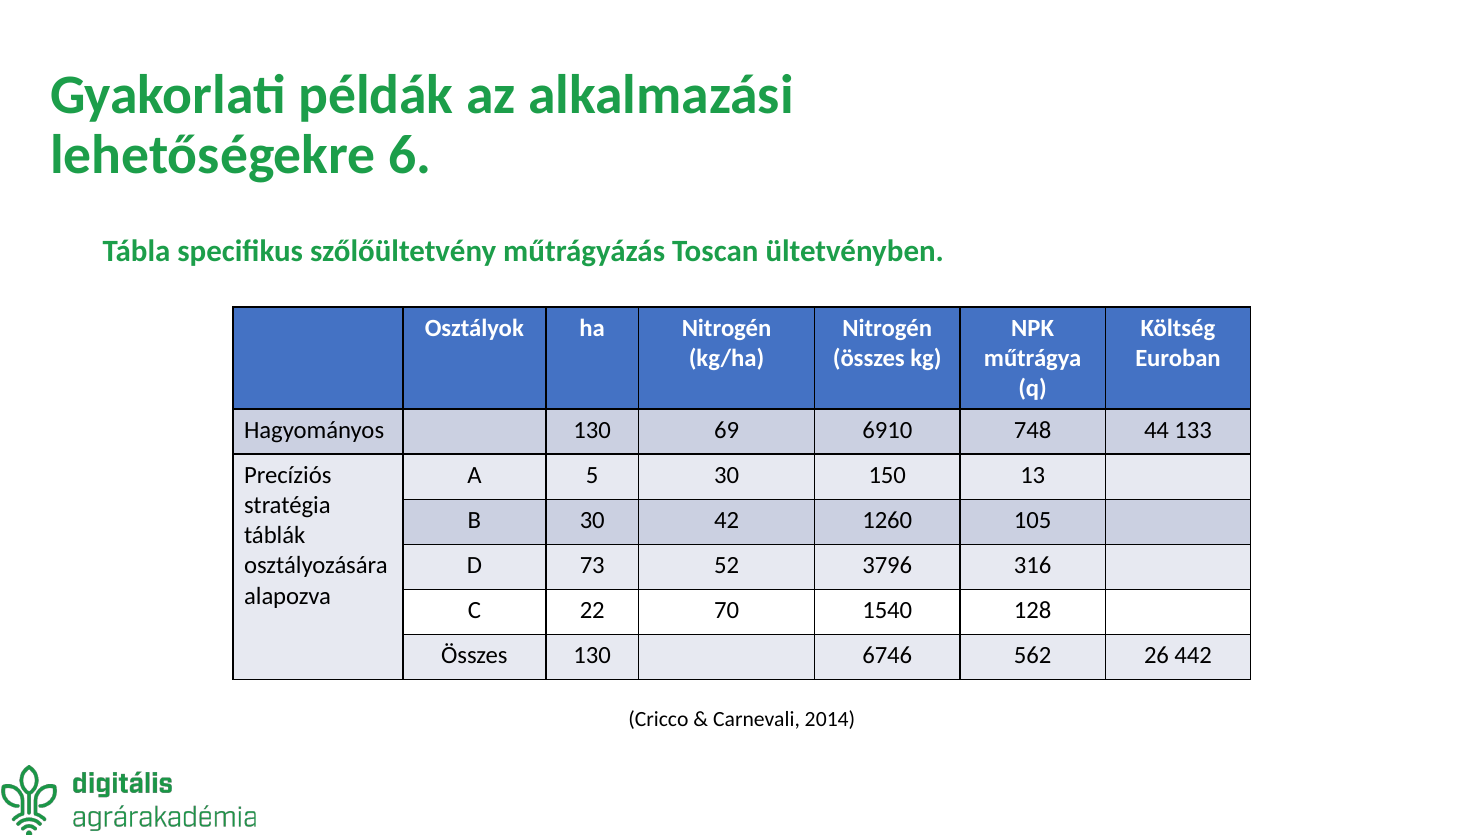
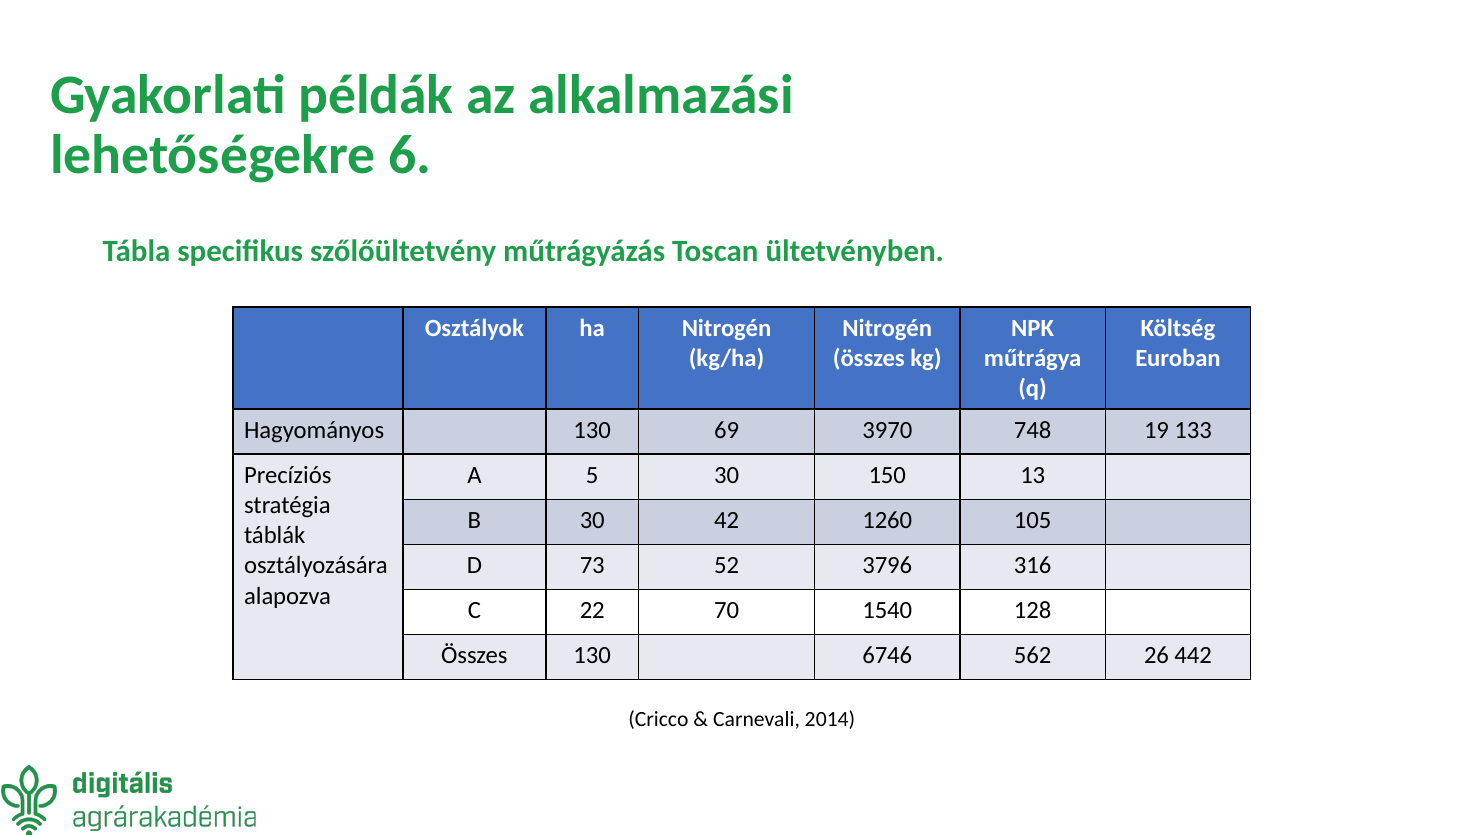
6910: 6910 -> 3970
44: 44 -> 19
